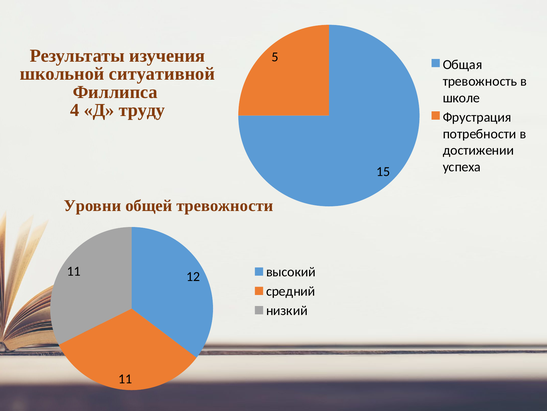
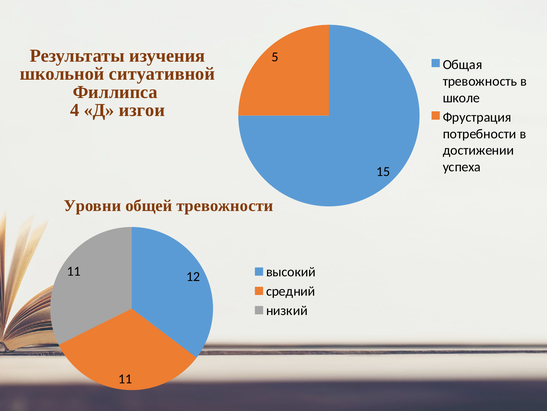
труду: труду -> изгои
